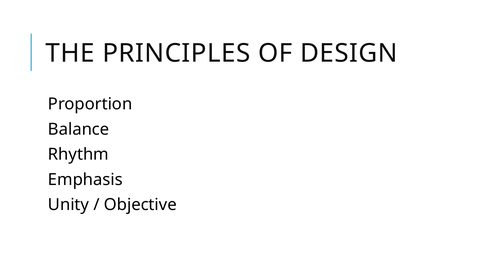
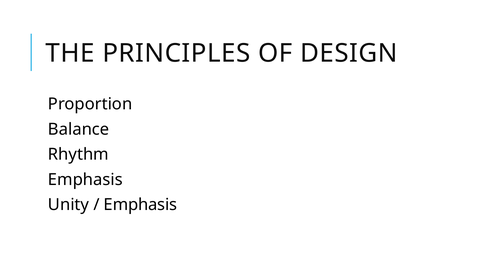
Objective at (140, 205): Objective -> Emphasis
